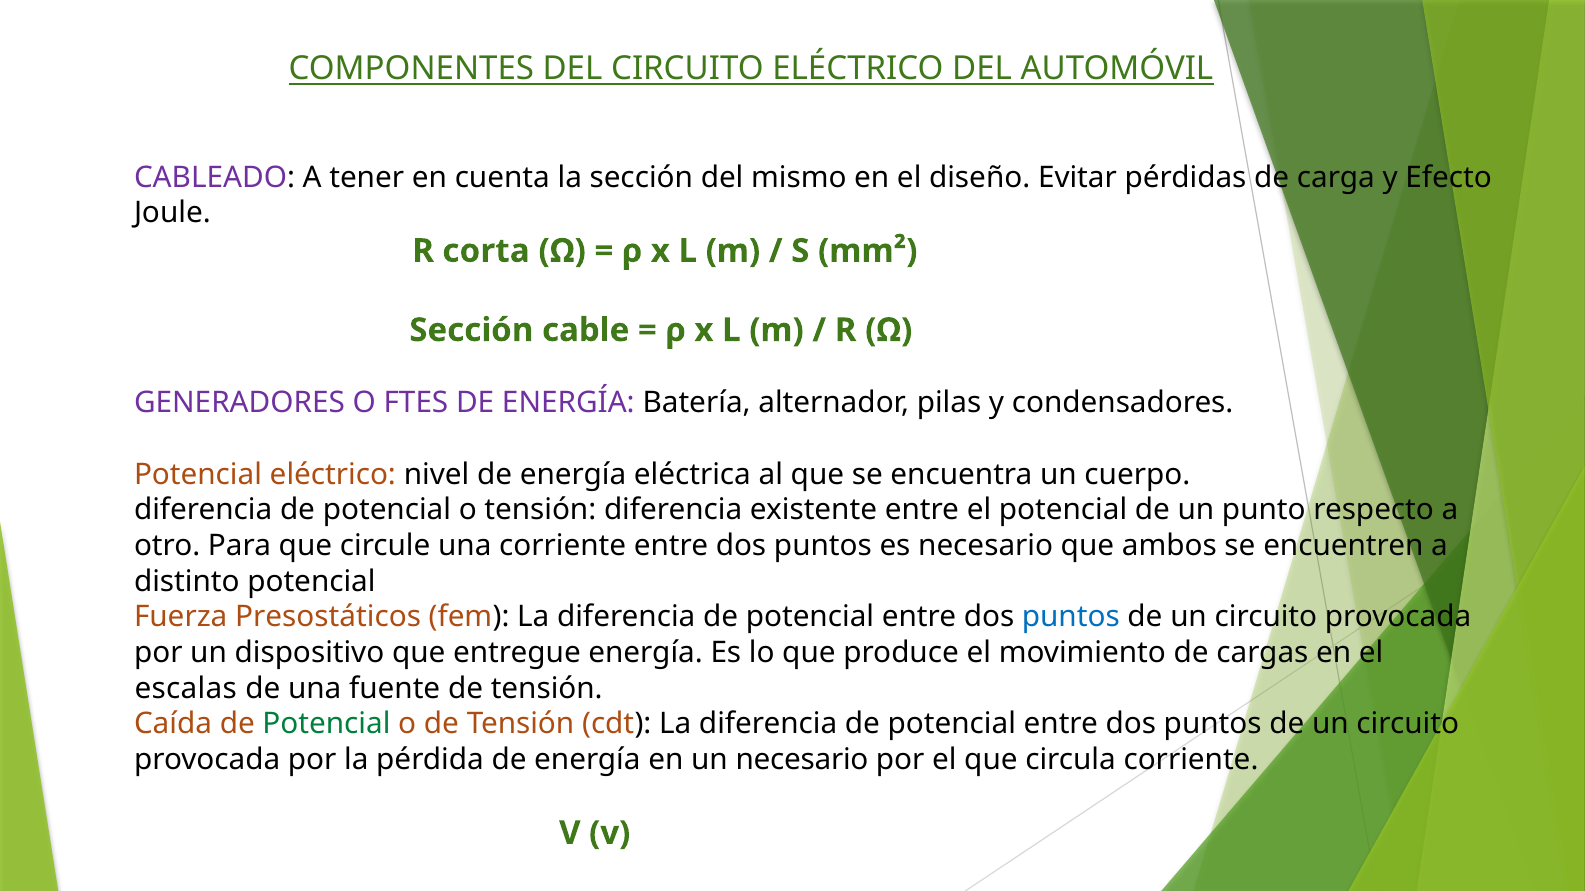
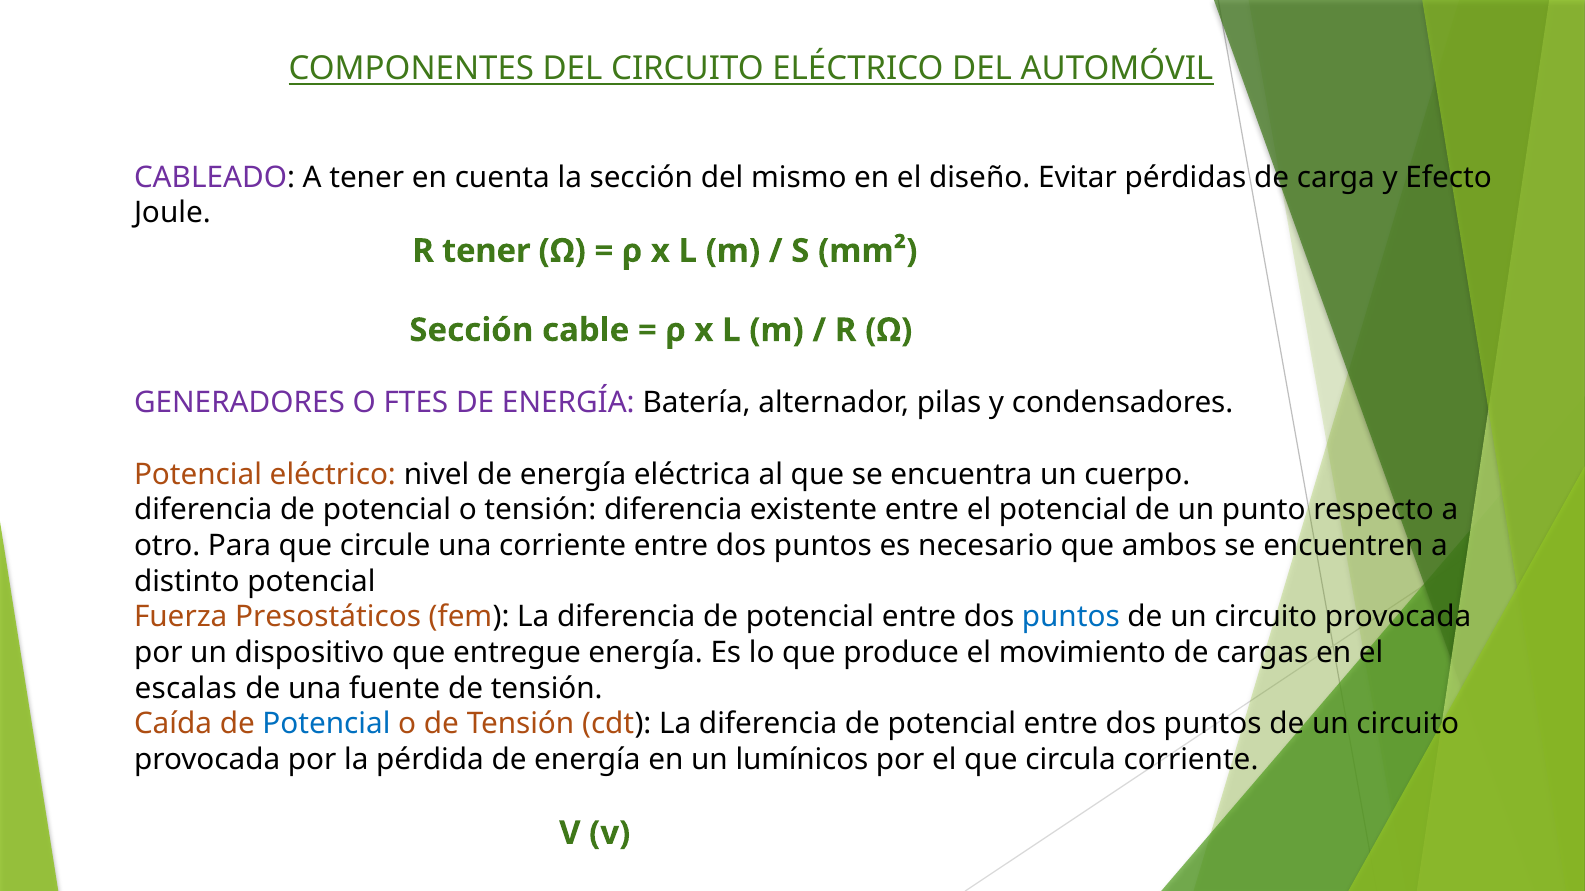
R corta: corta -> tener
Potencial at (326, 724) colour: green -> blue
un necesario: necesario -> lumínicos
